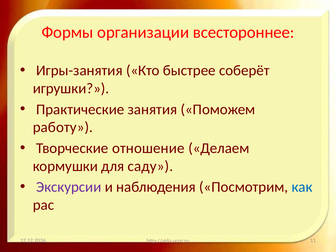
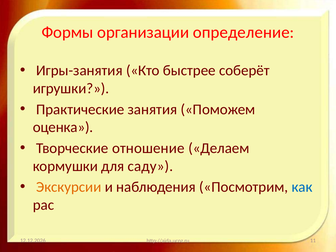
всестороннее: всестороннее -> определение
работу: работу -> оценка
Экскурсии colour: purple -> orange
